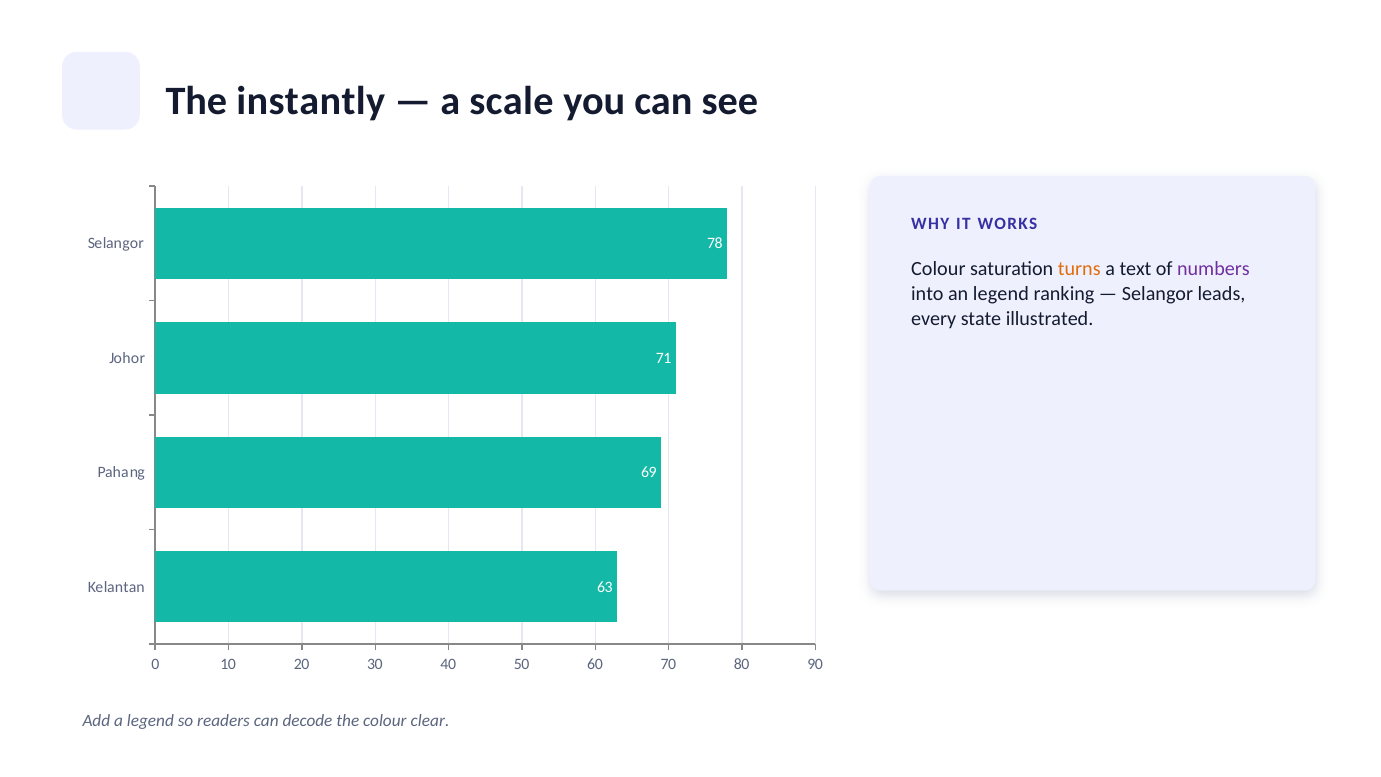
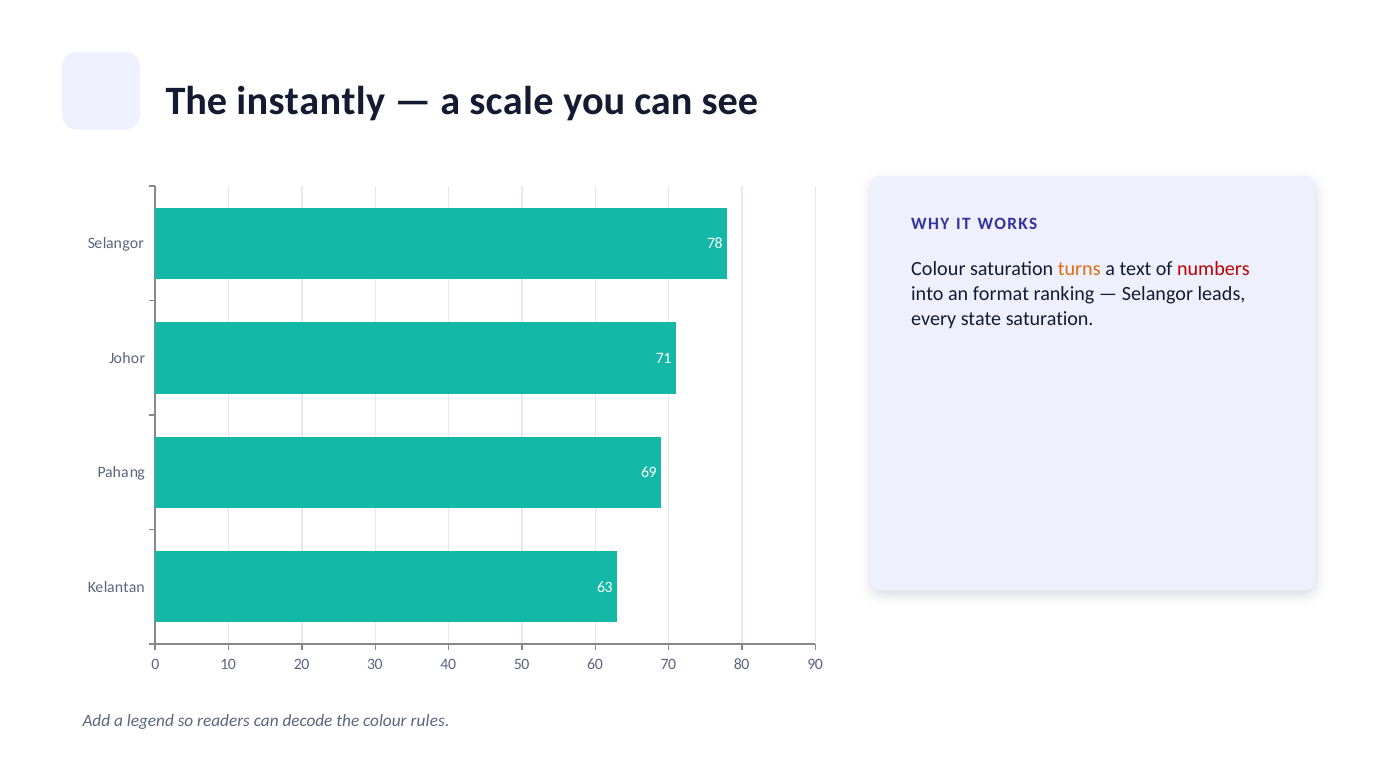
numbers colour: purple -> red
an legend: legend -> format
state illustrated: illustrated -> saturation
clear: clear -> rules
